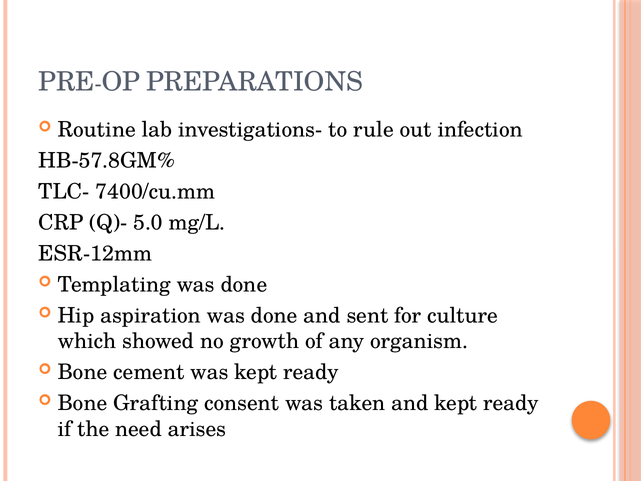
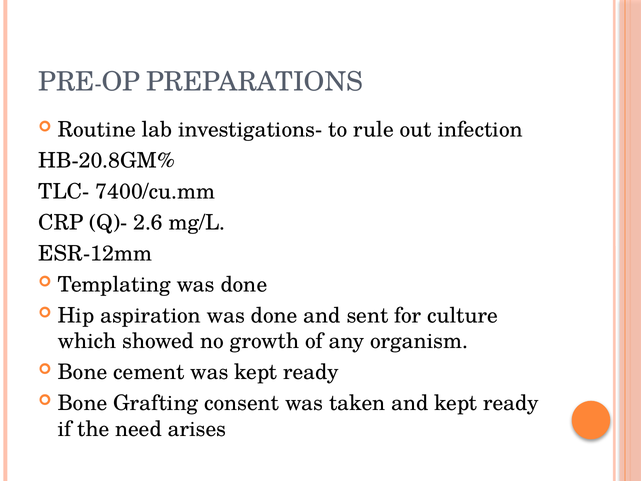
HB-57.8GM%: HB-57.8GM% -> HB-20.8GM%
5.0: 5.0 -> 2.6
